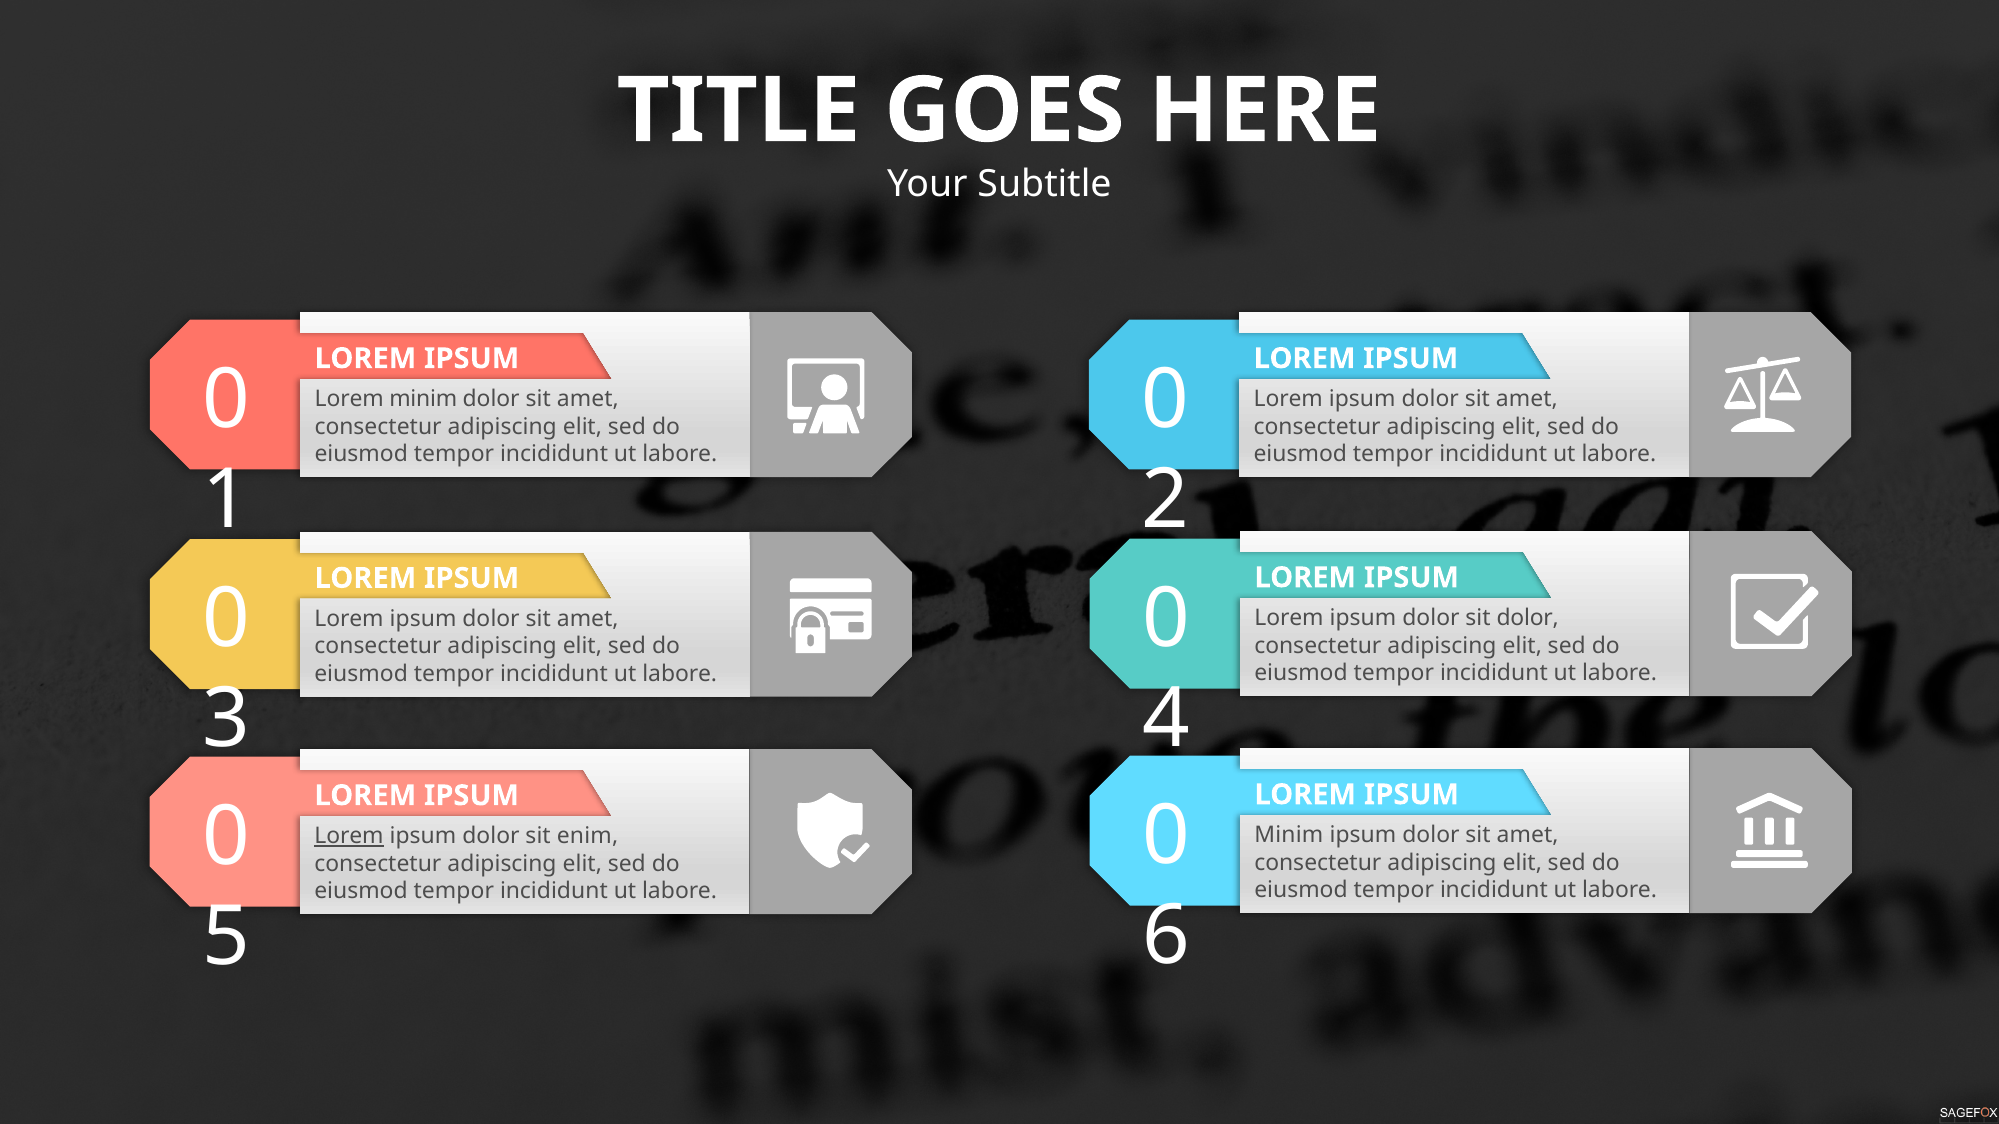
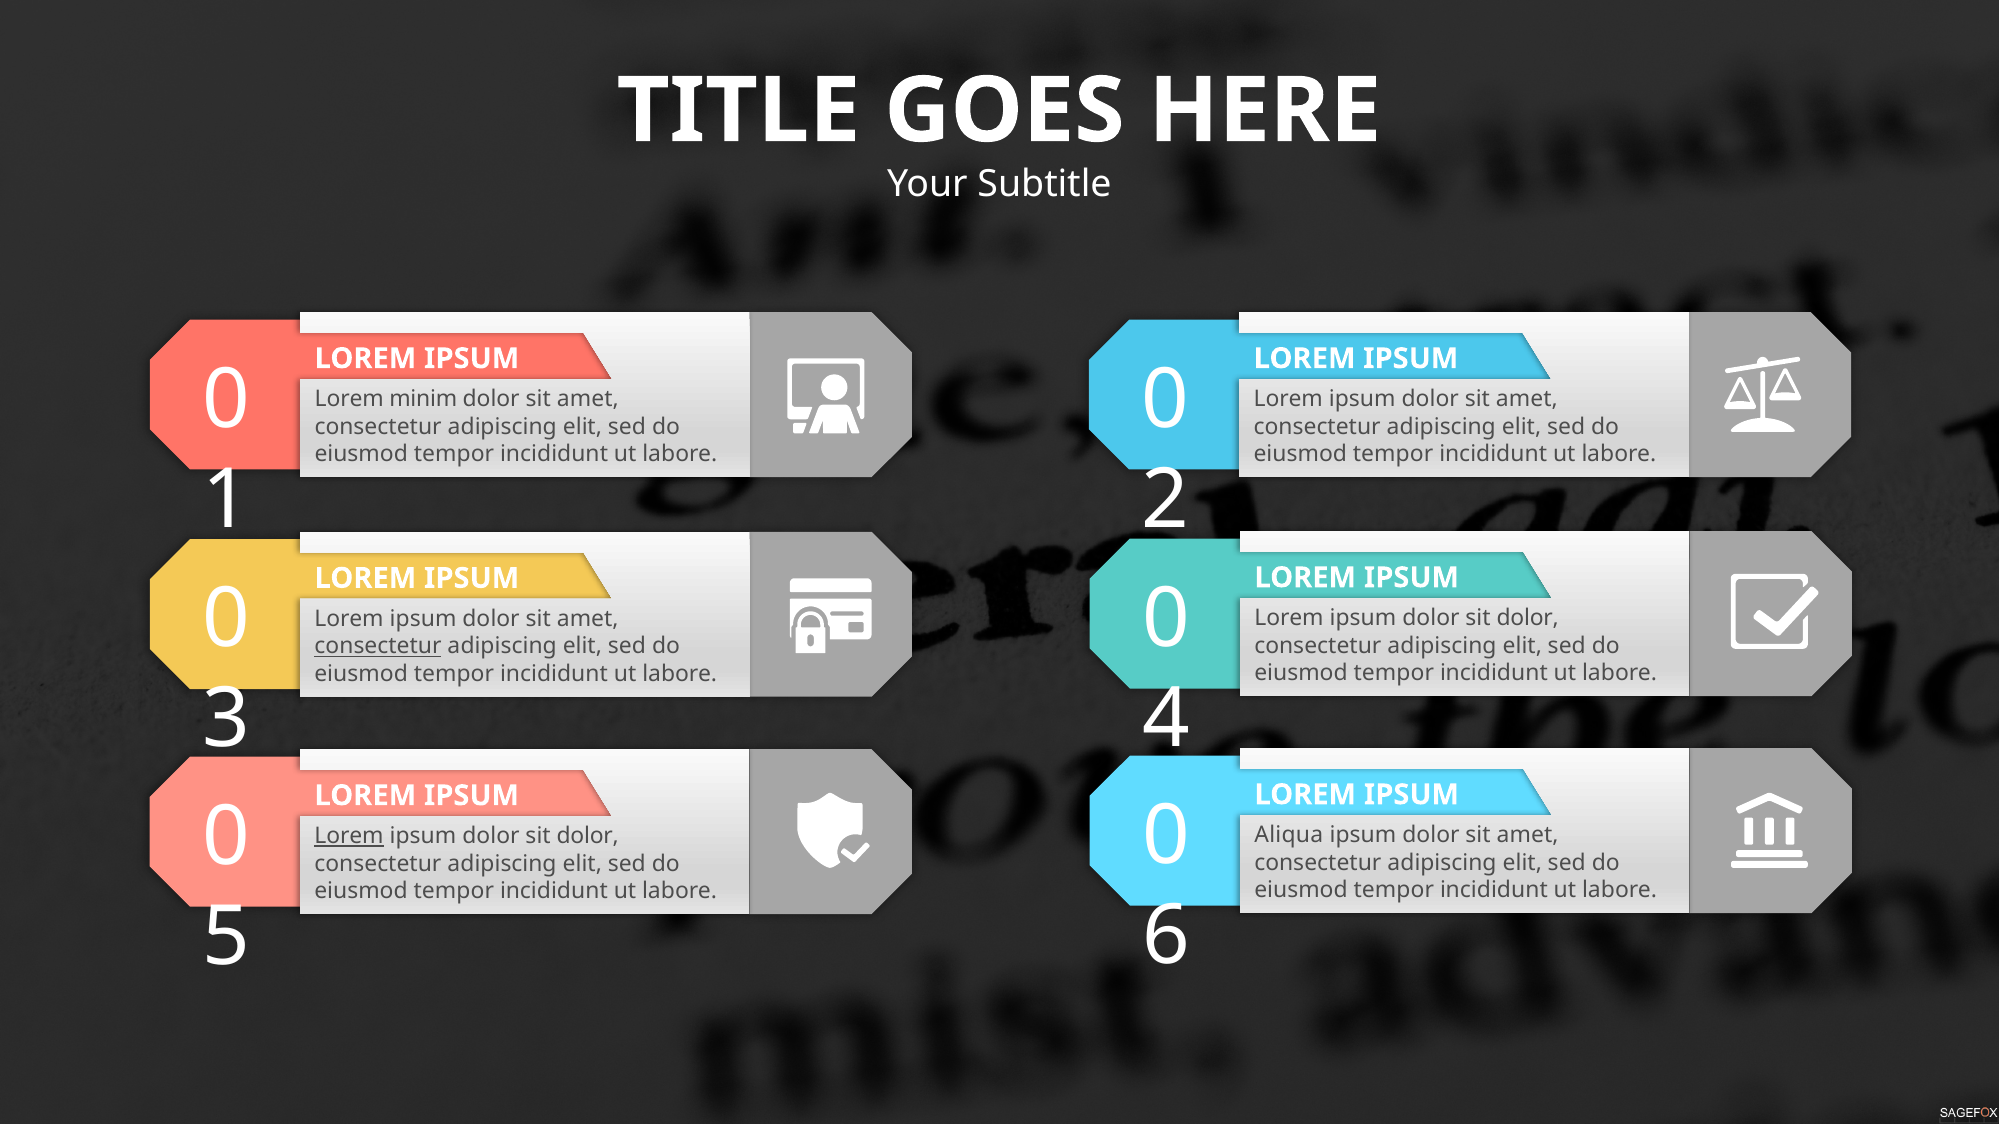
consectetur at (378, 647) underline: none -> present
Minim at (1289, 836): Minim -> Aliqua
enim at (587, 837): enim -> dolor
